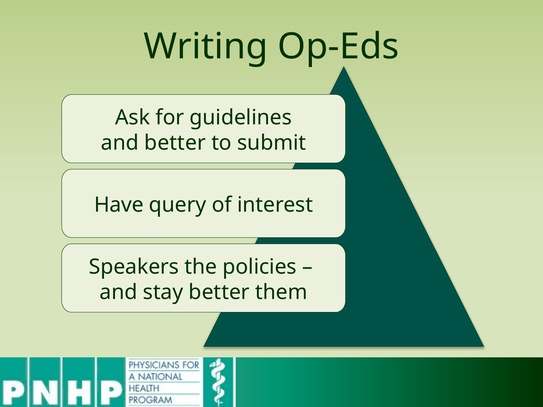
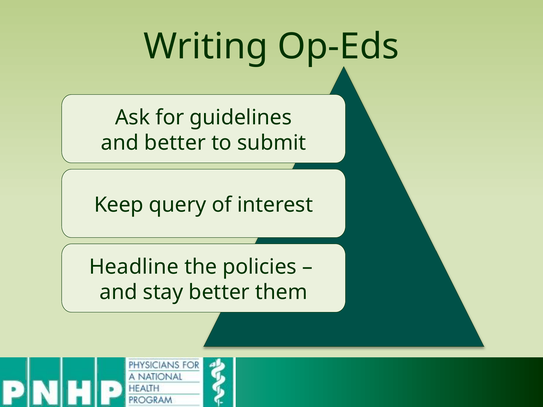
Have: Have -> Keep
Speakers: Speakers -> Headline
